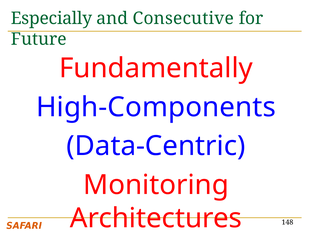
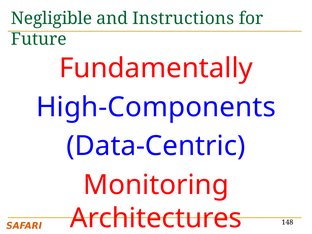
Especially: Especially -> Negligible
Consecutive: Consecutive -> Instructions
